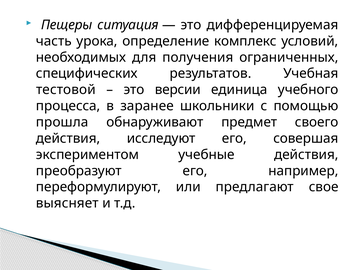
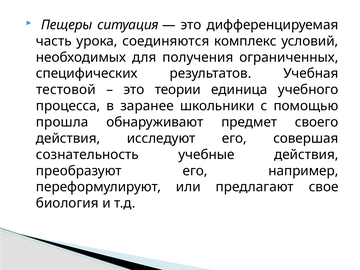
определение: определение -> соединяются
версии: версии -> теории
экспериментом: экспериментом -> сознательность
выясняет: выясняет -> биология
